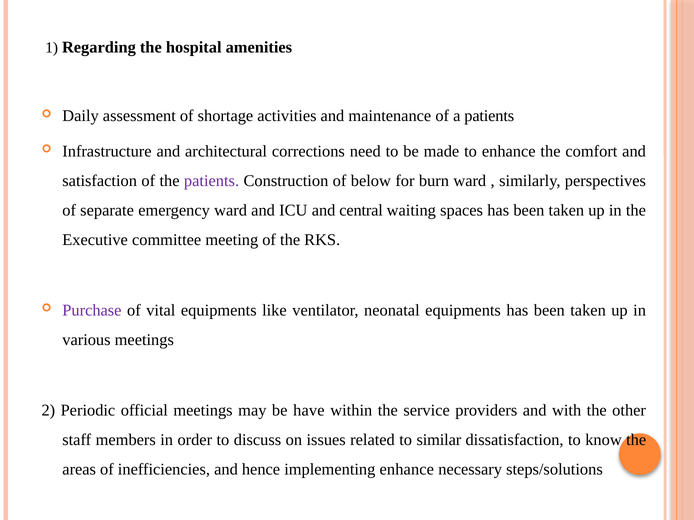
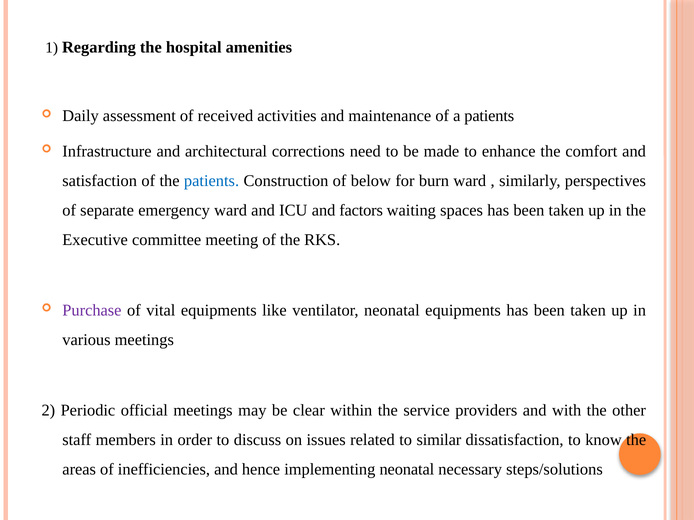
shortage: shortage -> received
patients at (212, 181) colour: purple -> blue
central: central -> factors
have: have -> clear
implementing enhance: enhance -> neonatal
